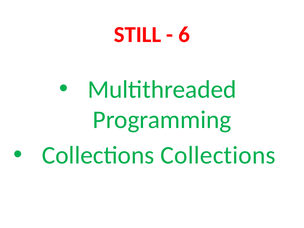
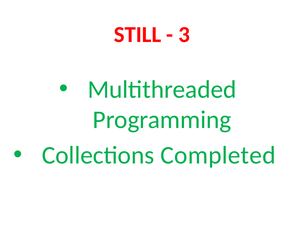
6: 6 -> 3
Collections Collections: Collections -> Completed
